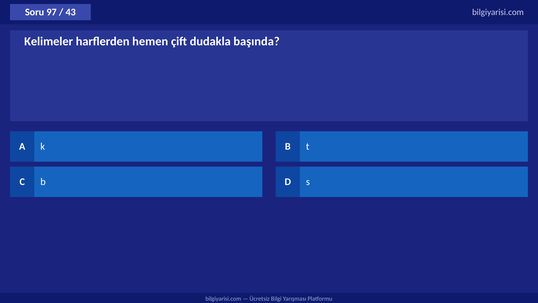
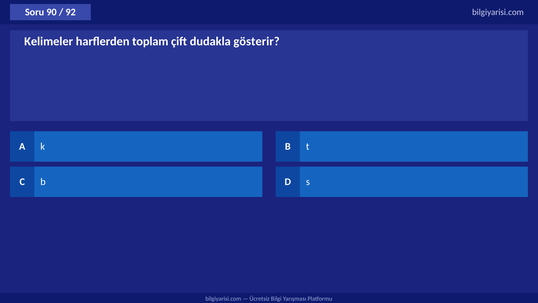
97: 97 -> 90
43: 43 -> 92
hemen: hemen -> toplam
başında: başında -> gösterir
